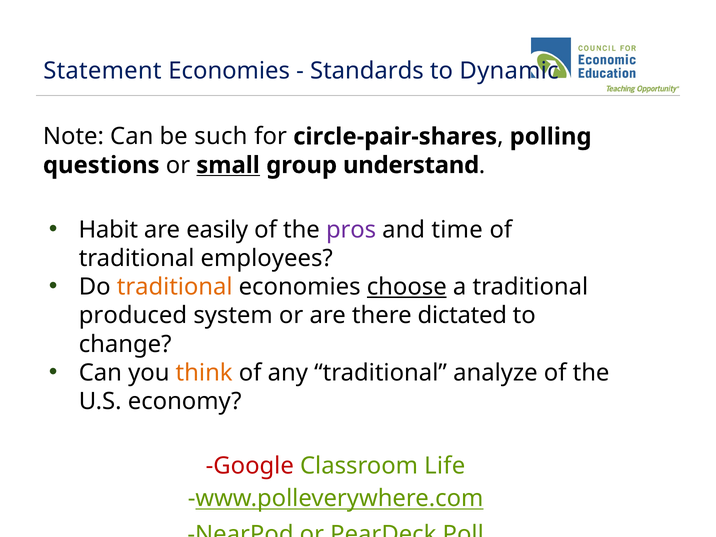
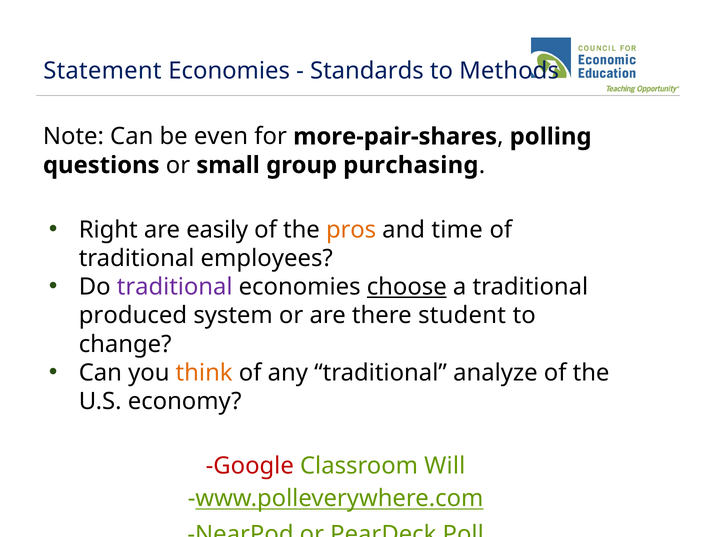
Dynamic: Dynamic -> Methods
such: such -> even
circle-pair-shares: circle-pair-shares -> more-pair-shares
small underline: present -> none
understand: understand -> purchasing
Habit: Habit -> Right
pros colour: purple -> orange
traditional at (175, 287) colour: orange -> purple
dictated: dictated -> student
Life: Life -> Will
